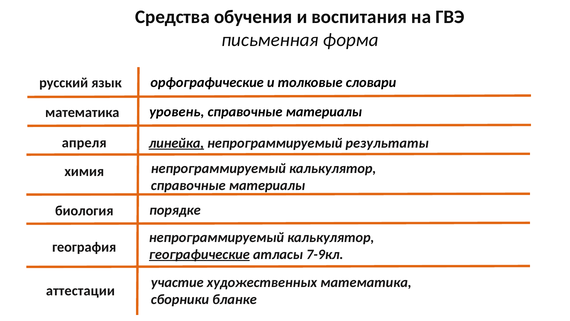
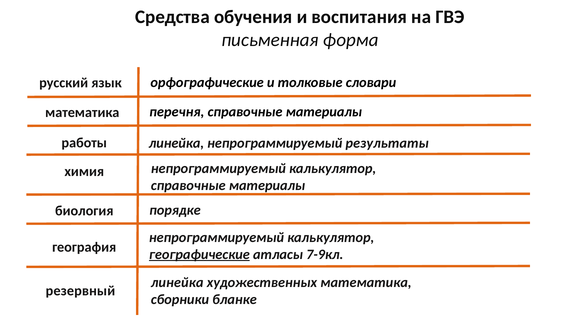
уровень: уровень -> перечня
апреля: апреля -> работы
линейка at (176, 143) underline: present -> none
участие at (177, 282): участие -> линейка
аттестации: аттестации -> резервный
